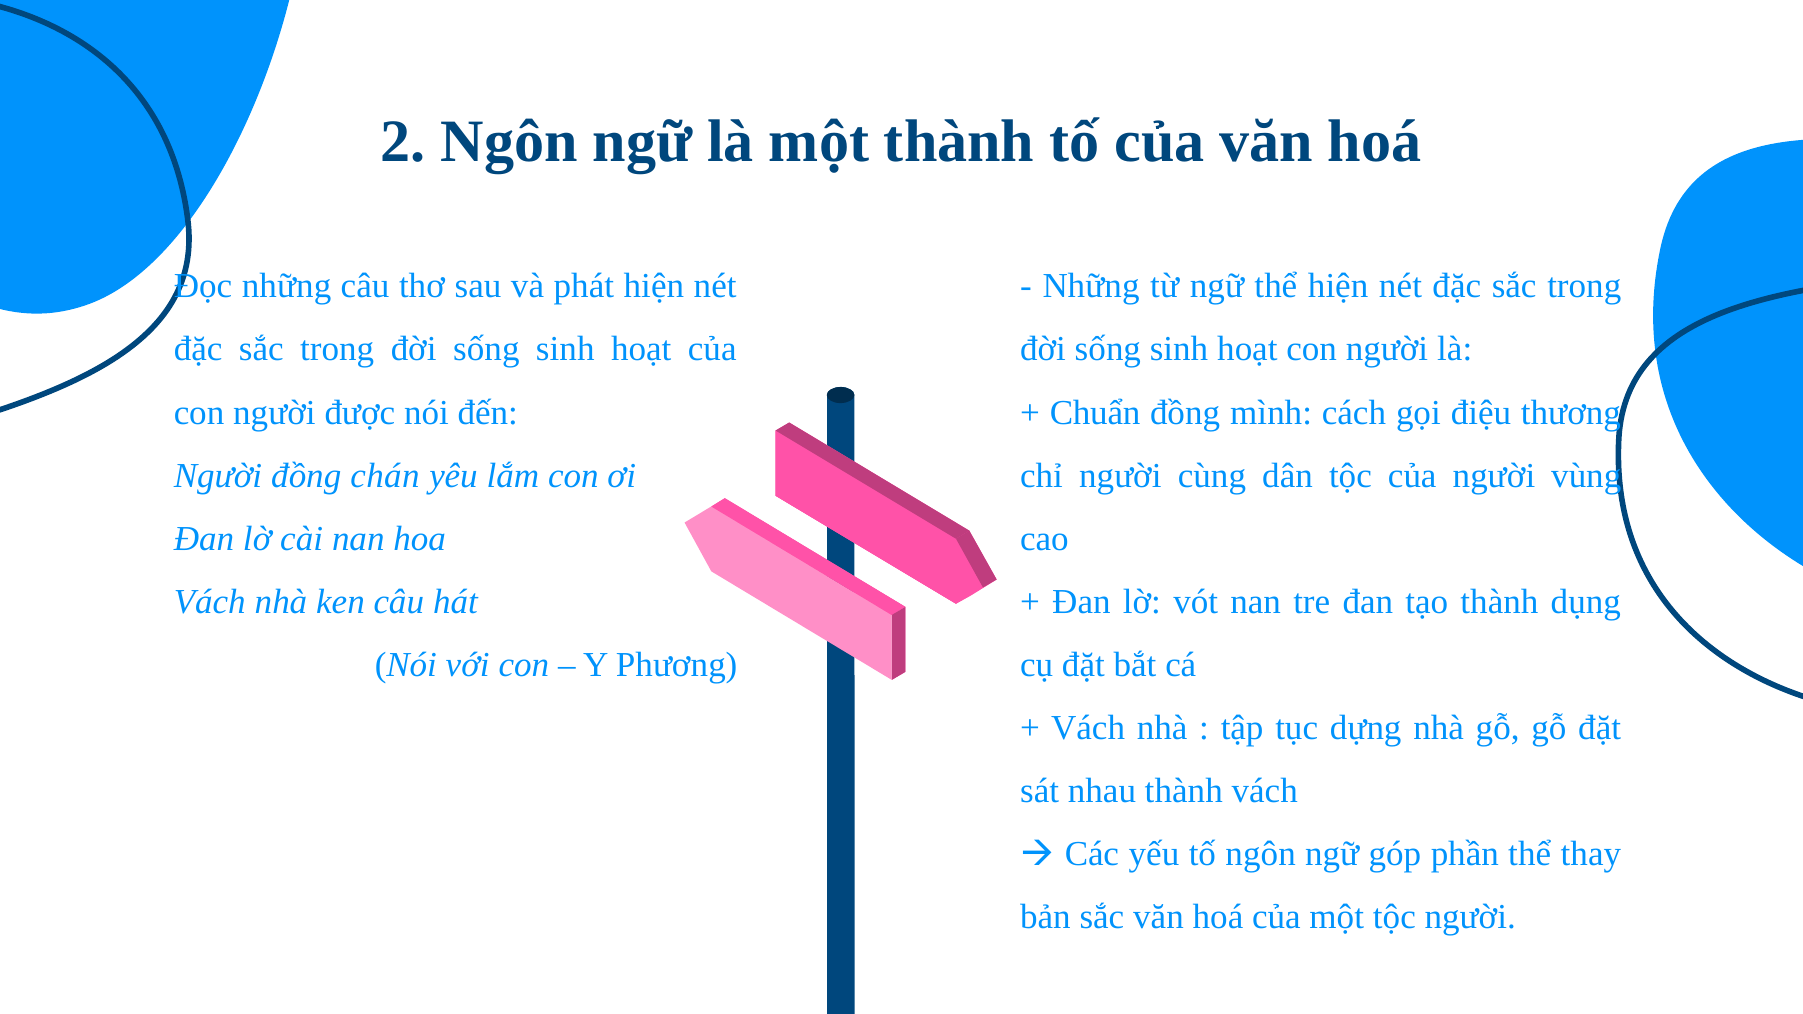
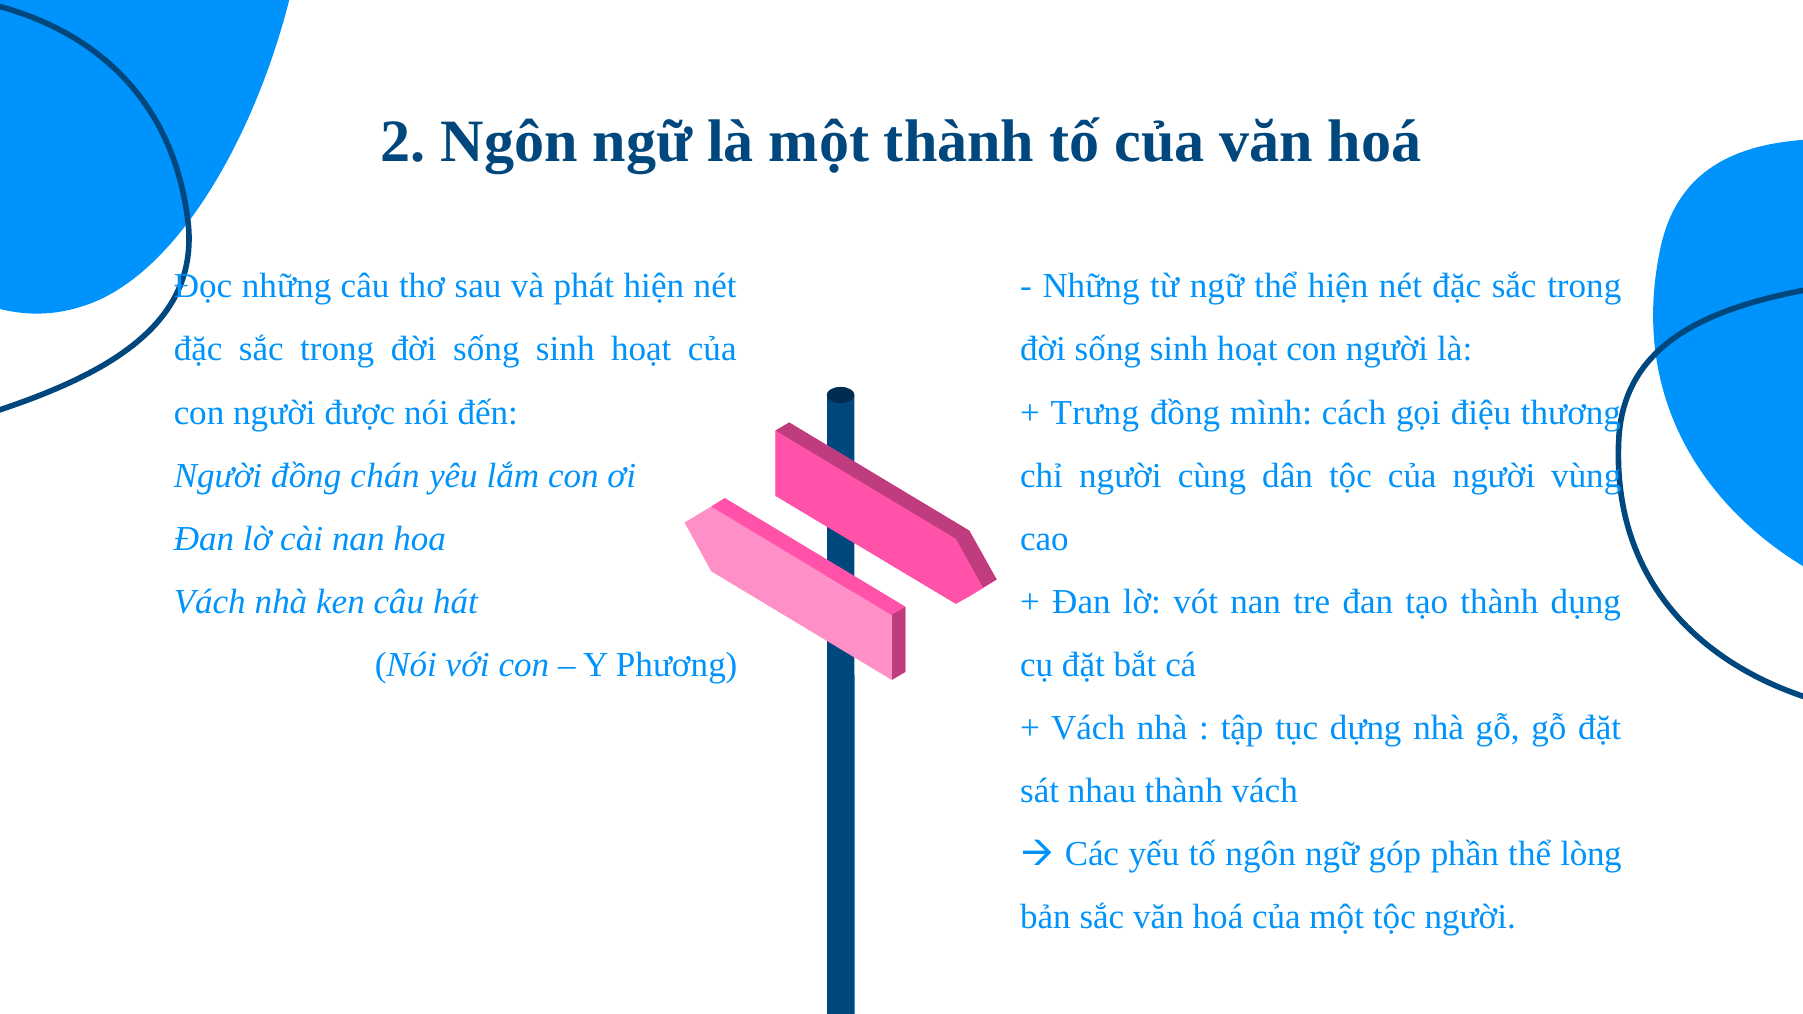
Chuẩn: Chuẩn -> Trưng
thay: thay -> lòng
